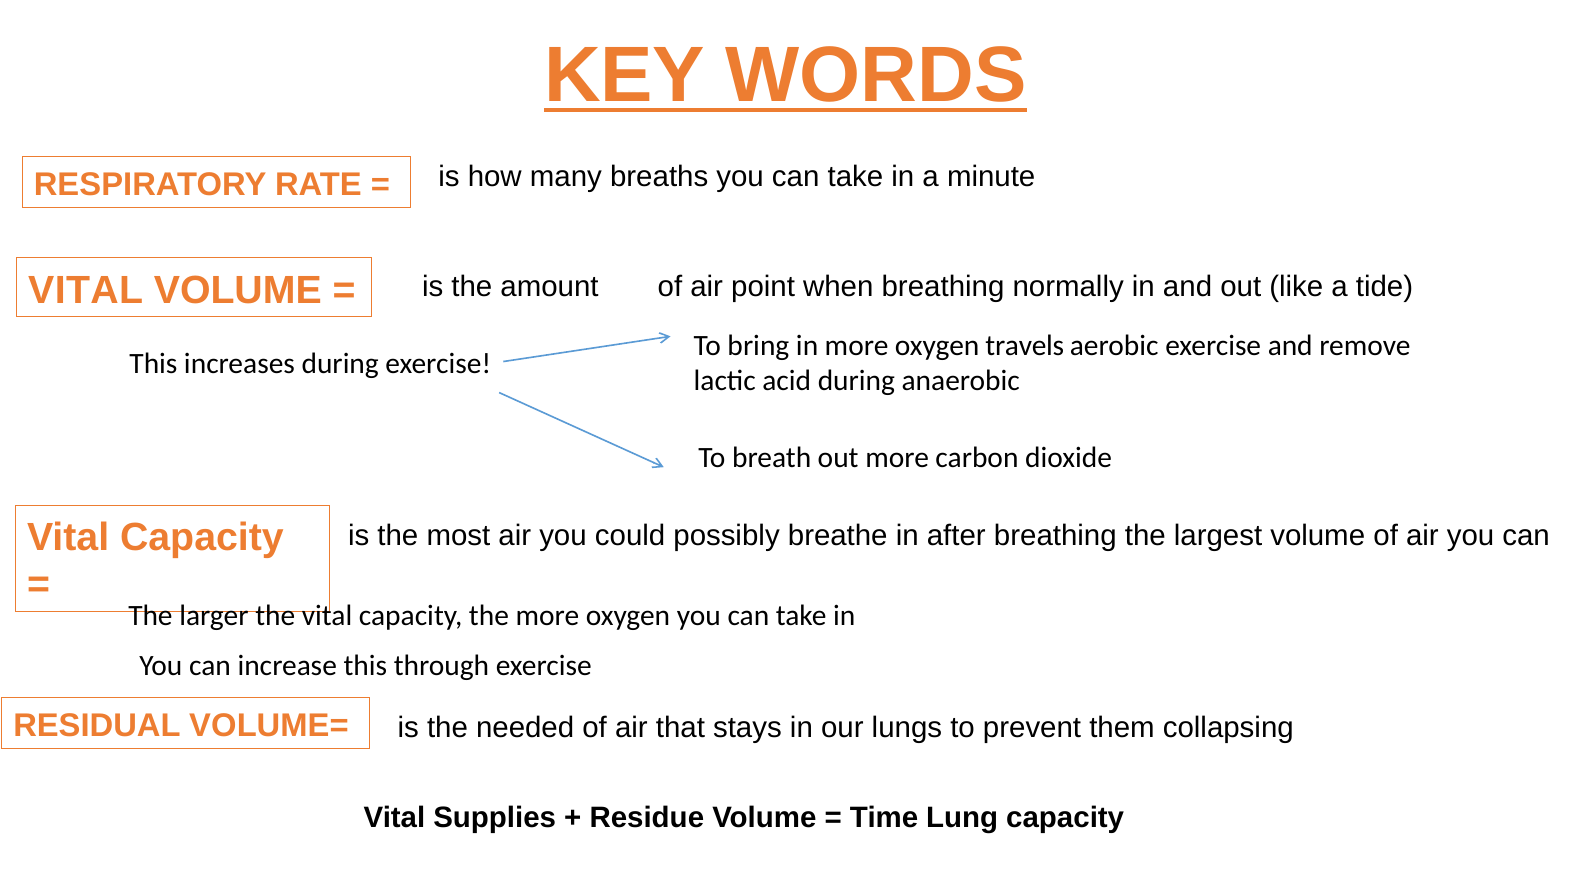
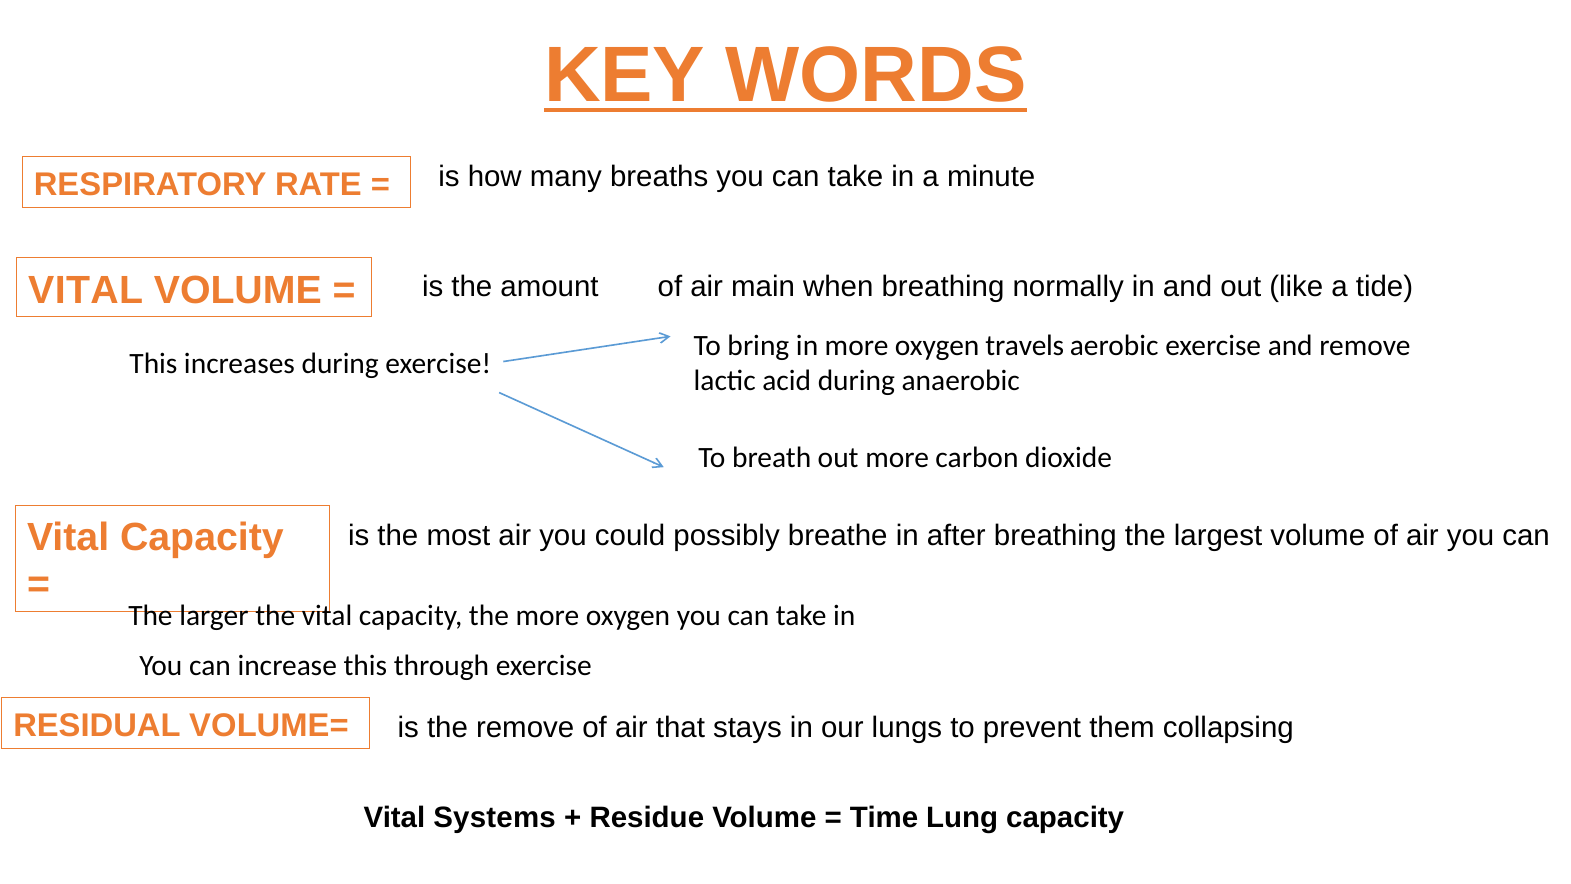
point: point -> main
the needed: needed -> remove
Supplies: Supplies -> Systems
